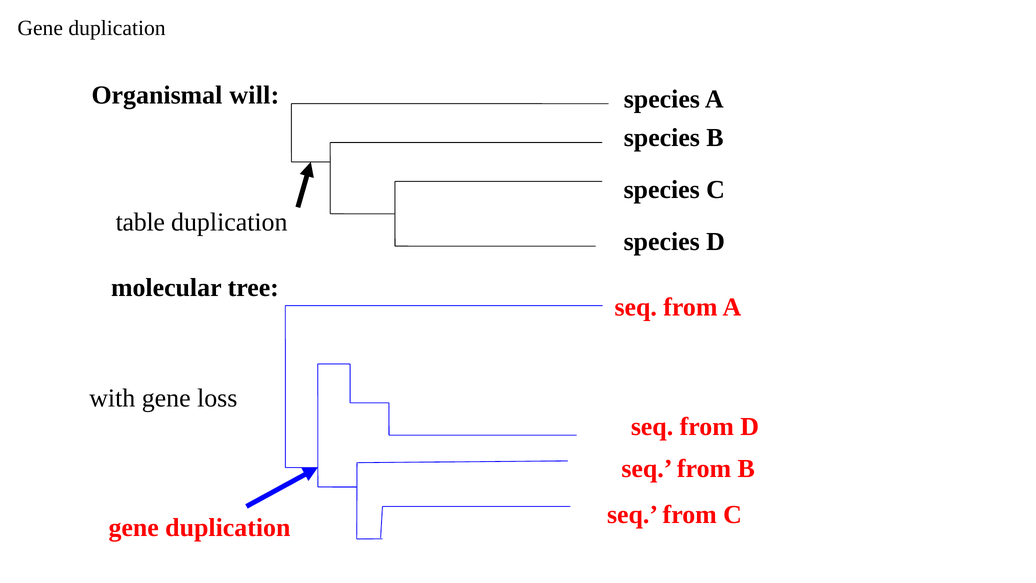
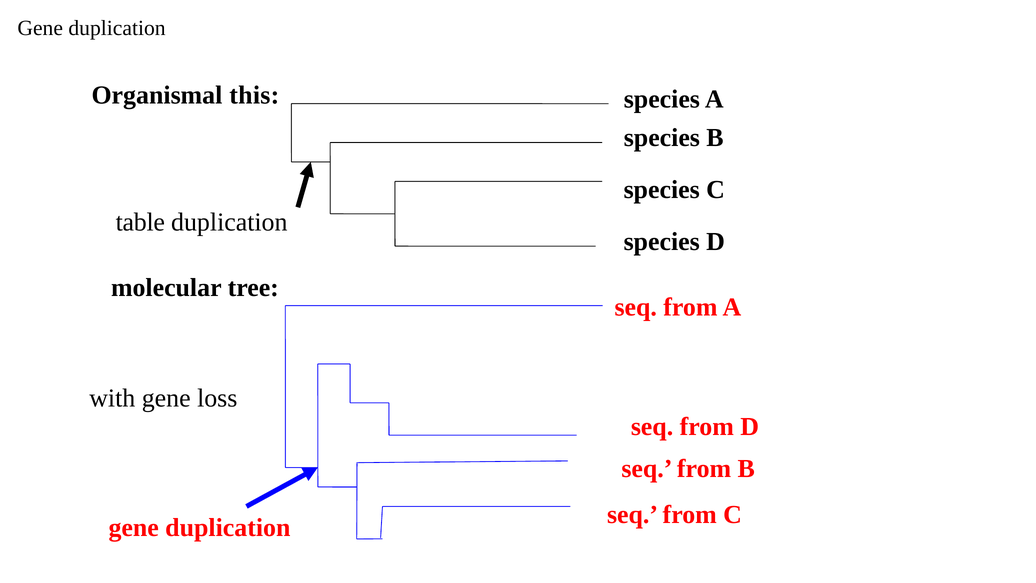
will: will -> this
